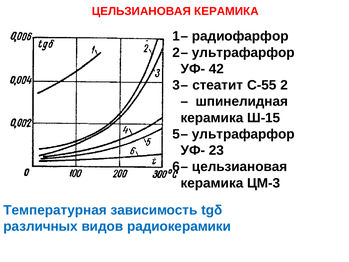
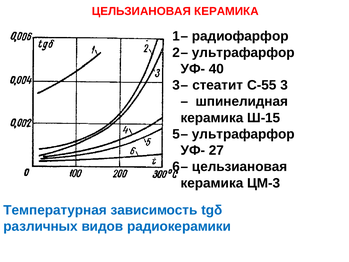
42: 42 -> 40
2: 2 -> 3
23: 23 -> 27
